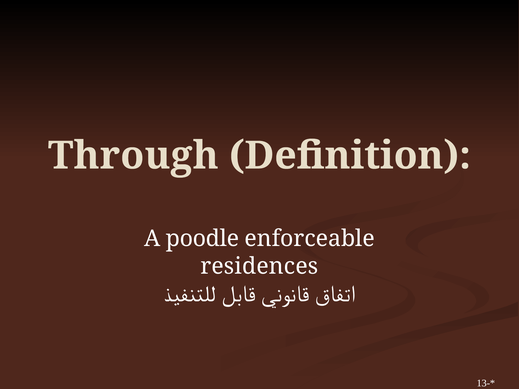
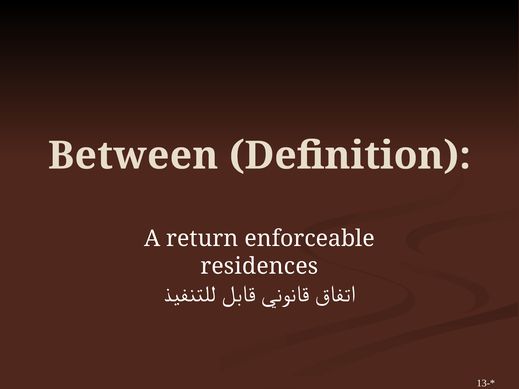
Through: Through -> Between
poodle: poodle -> return
